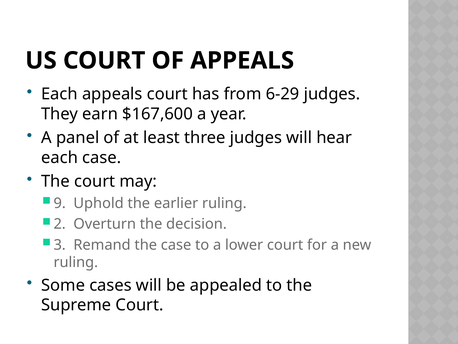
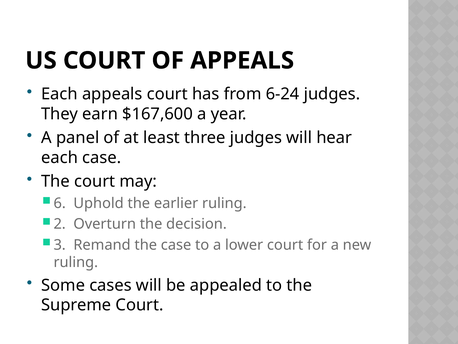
6-29: 6-29 -> 6-24
9: 9 -> 6
